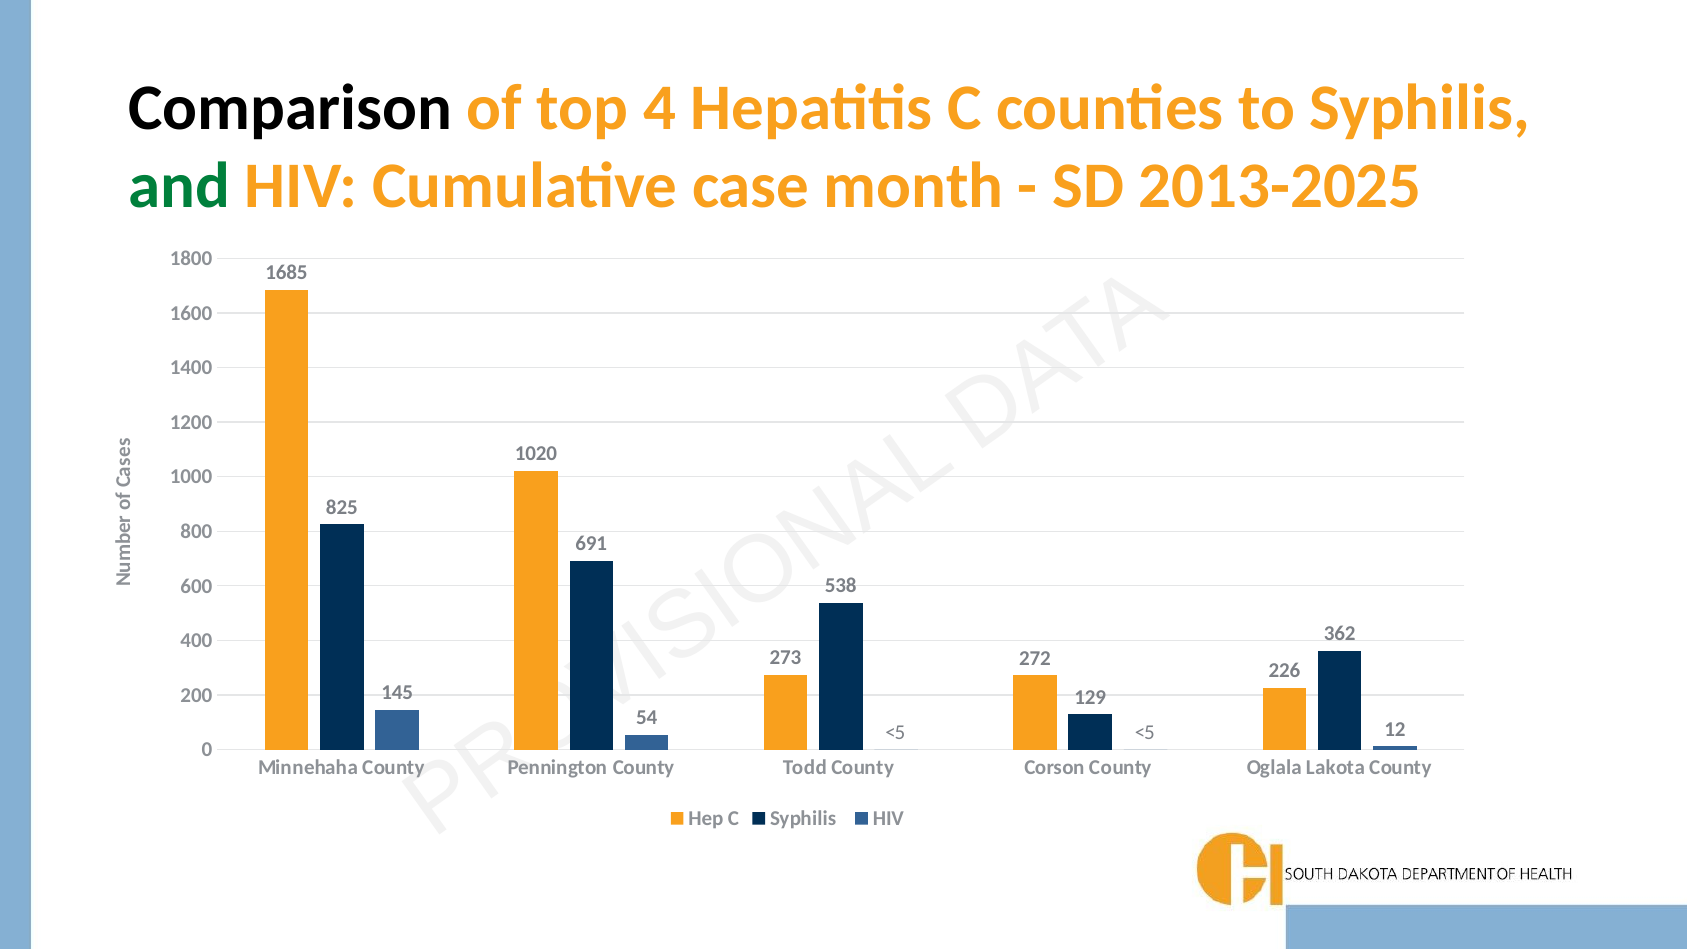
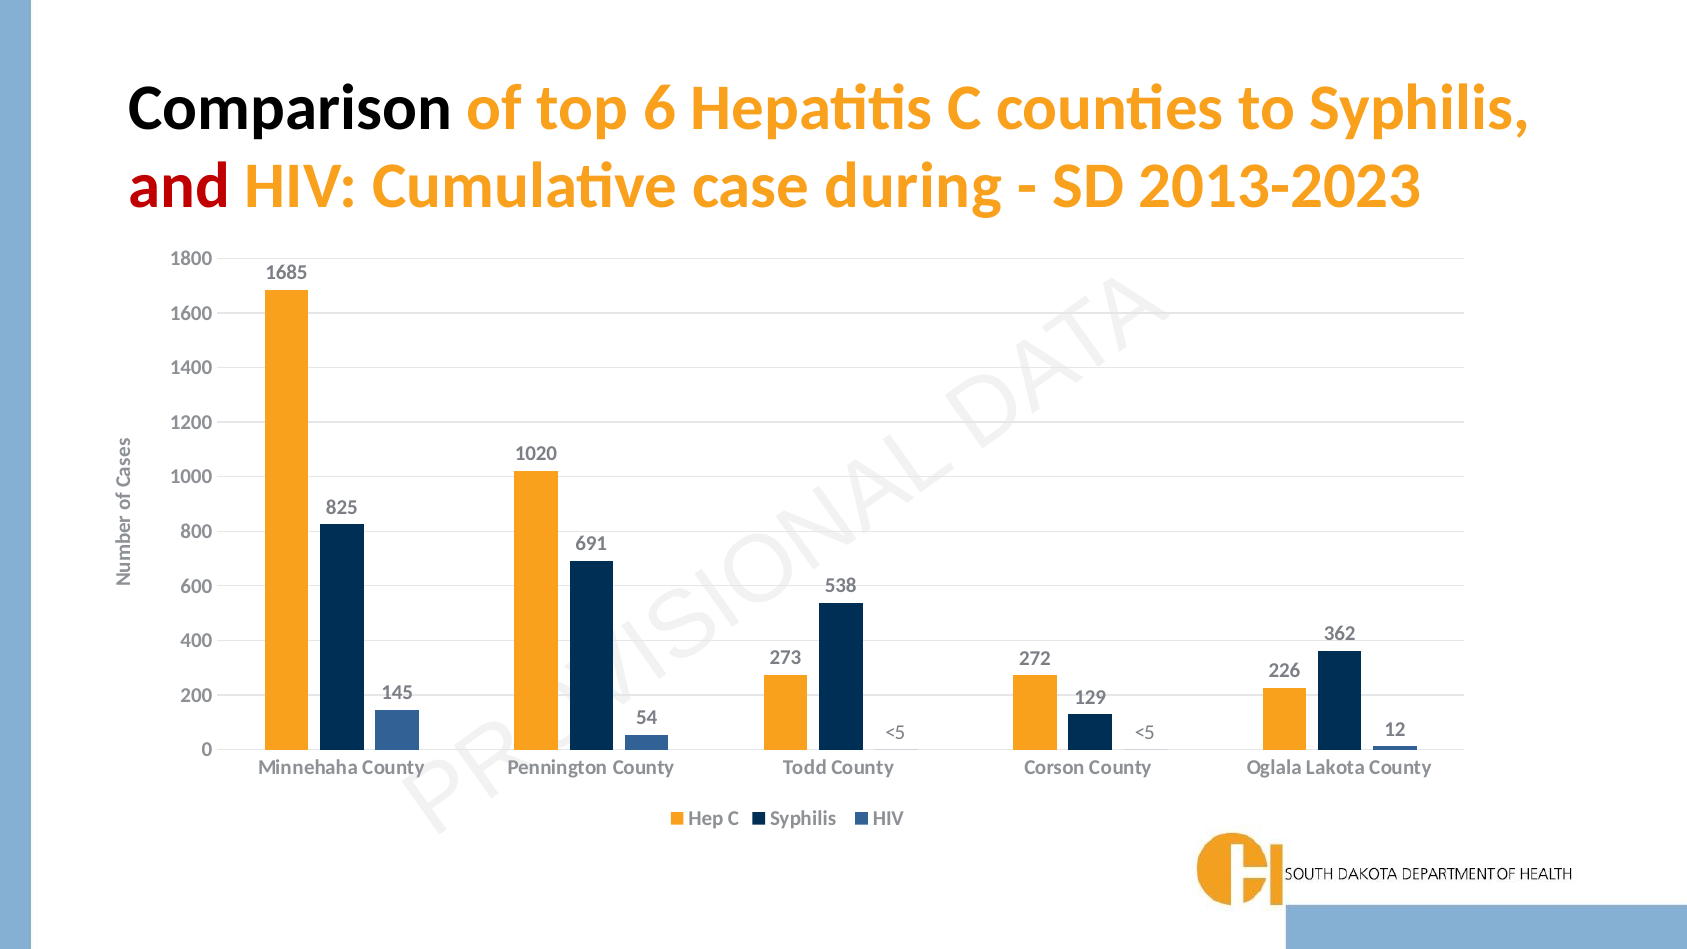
4: 4 -> 6
and colour: green -> red
month: month -> during
2013-2025: 2013-2025 -> 2013-2023
